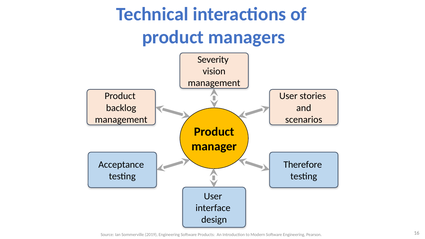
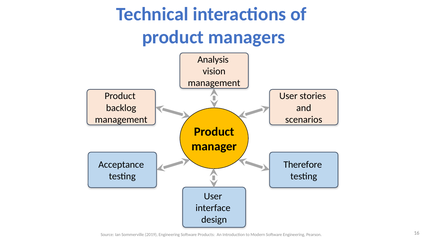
Severity: Severity -> Analysis
